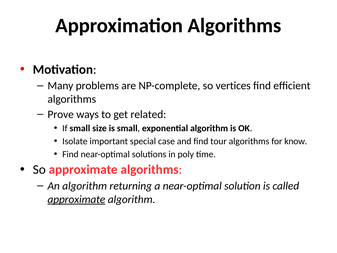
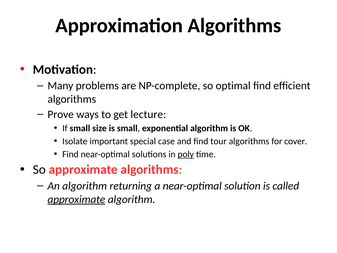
vertices: vertices -> optimal
related: related -> lecture
know: know -> cover
poly underline: none -> present
